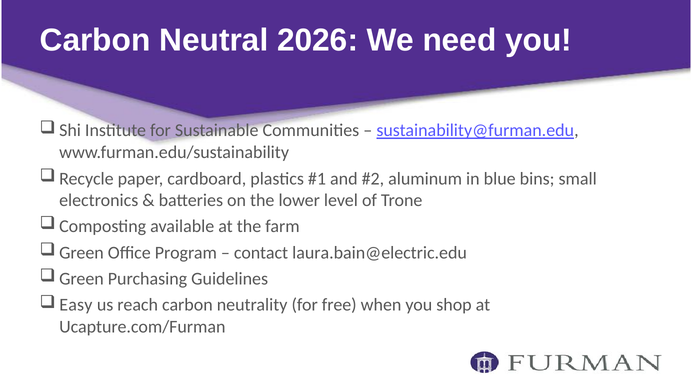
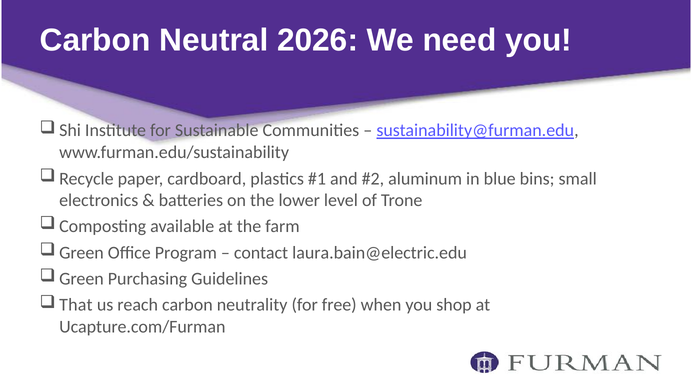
Easy: Easy -> That
